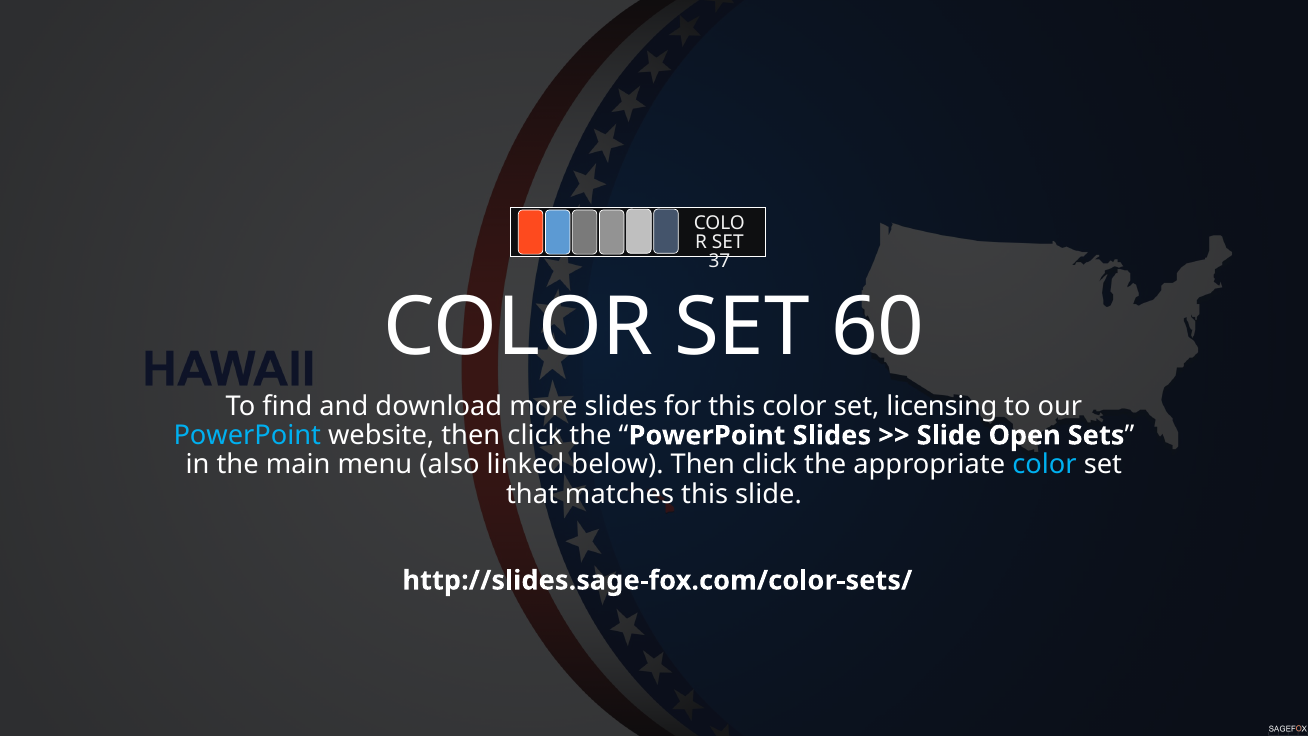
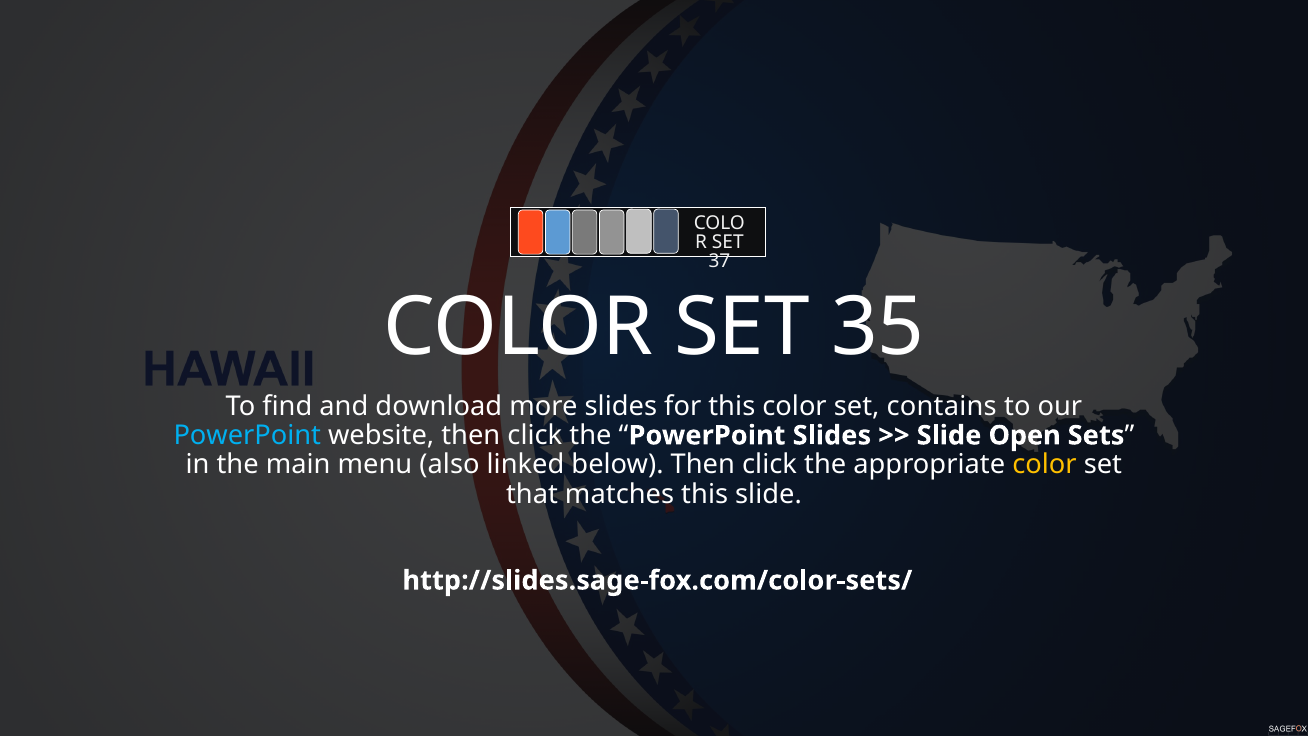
60: 60 -> 35
licensing: licensing -> contains
color at (1045, 465) colour: light blue -> yellow
